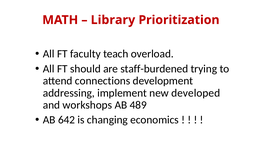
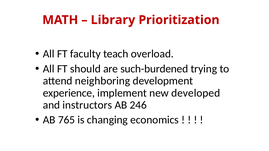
staff-burdened: staff-burdened -> such-burdened
connections: connections -> neighboring
addressing: addressing -> experience
workshops: workshops -> instructors
489: 489 -> 246
642: 642 -> 765
